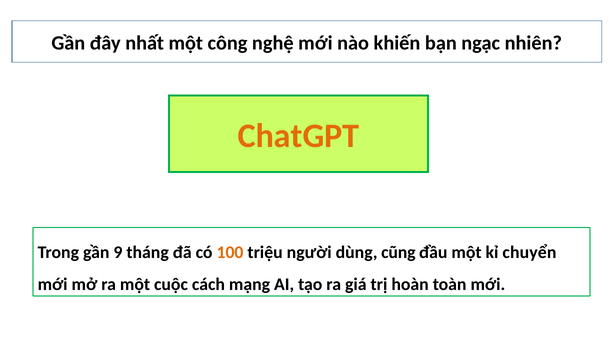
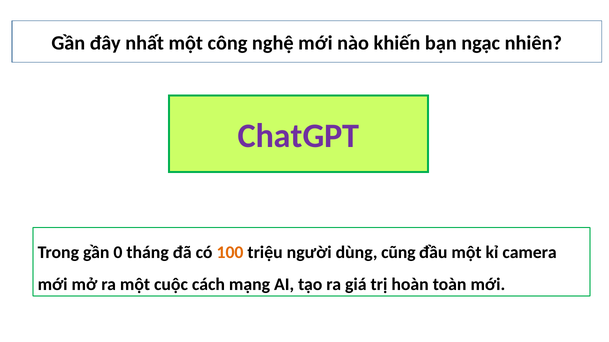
ChatGPT colour: orange -> purple
9: 9 -> 0
chuyển: chuyển -> camera
